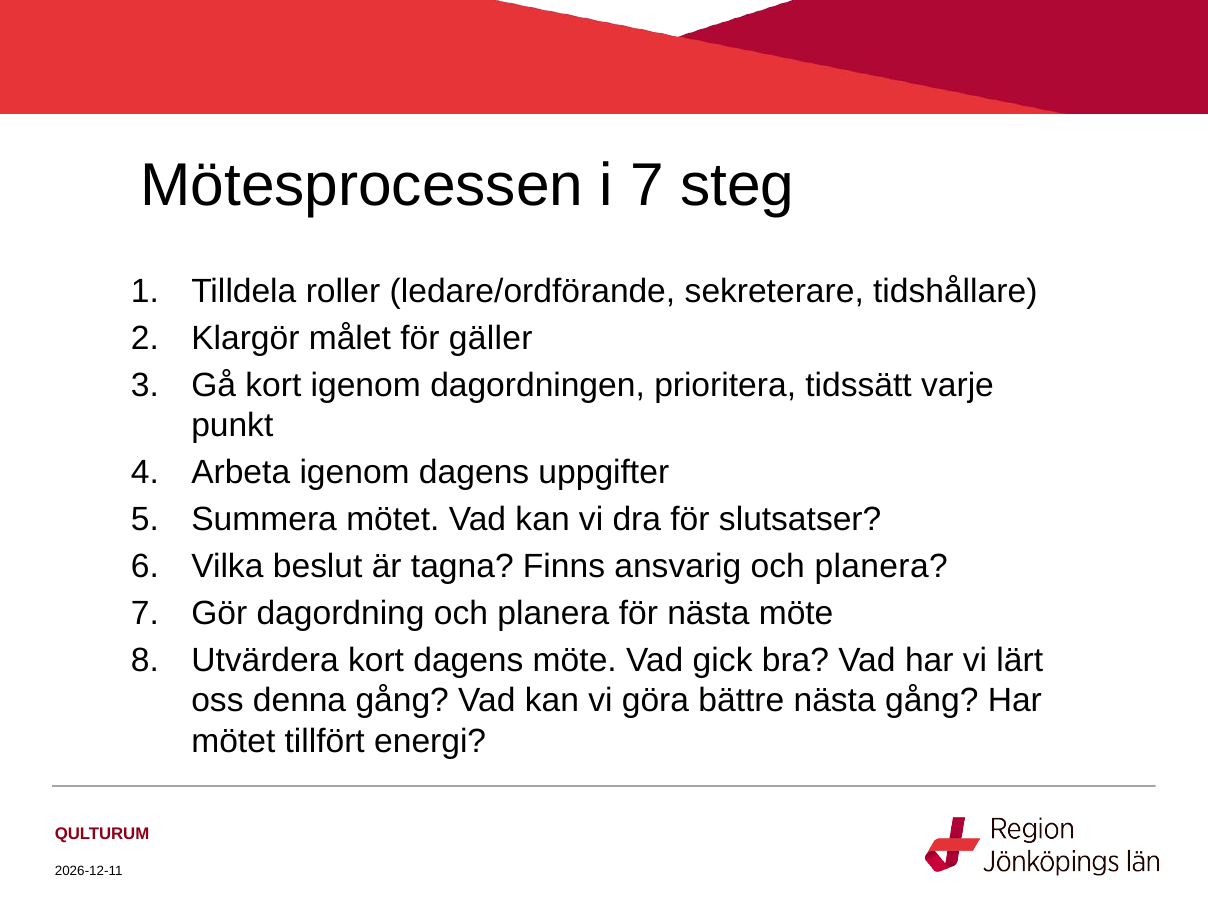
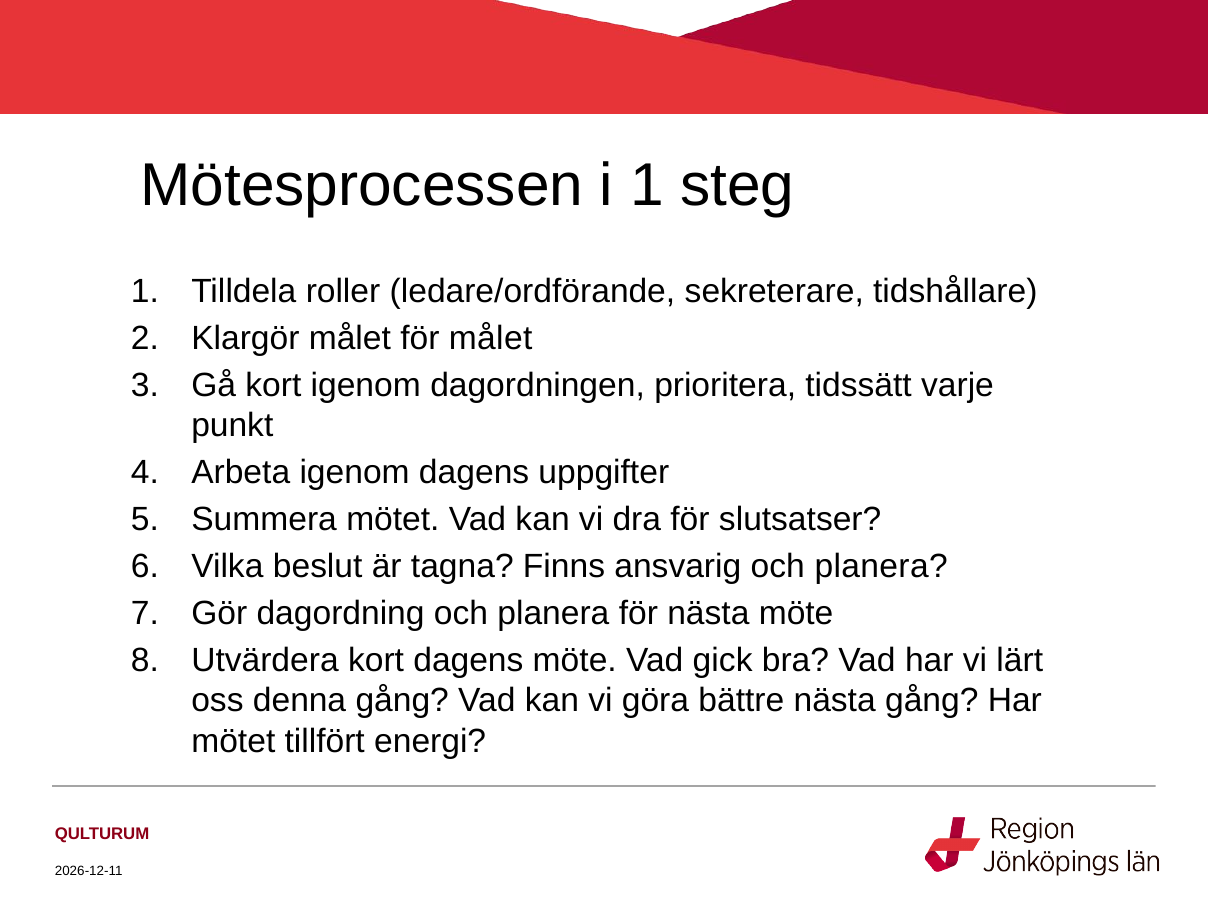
i 7: 7 -> 1
för gäller: gäller -> målet
